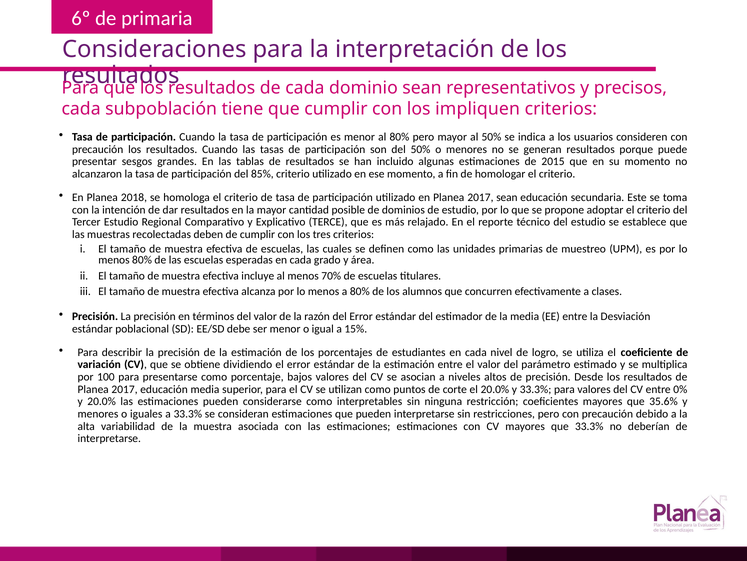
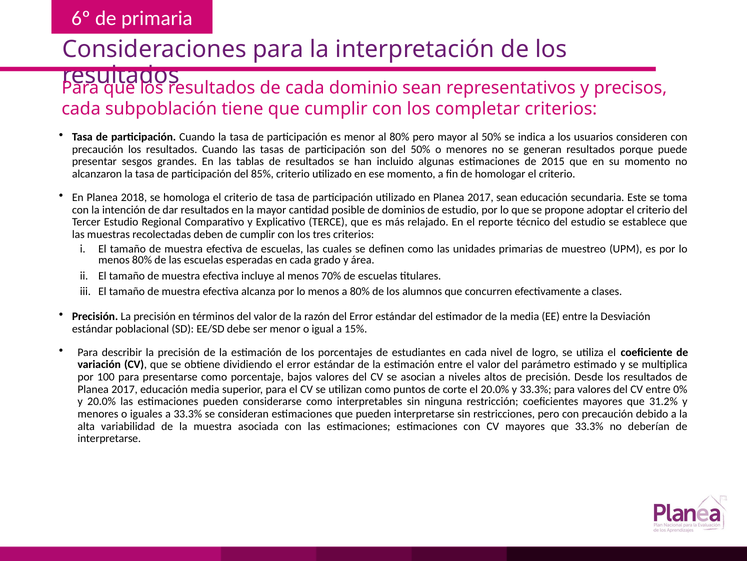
impliquen: impliquen -> completar
35.6%: 35.6% -> 31.2%
